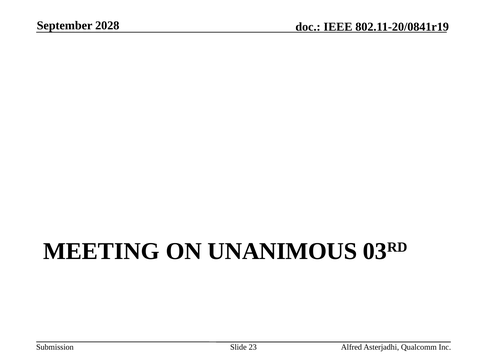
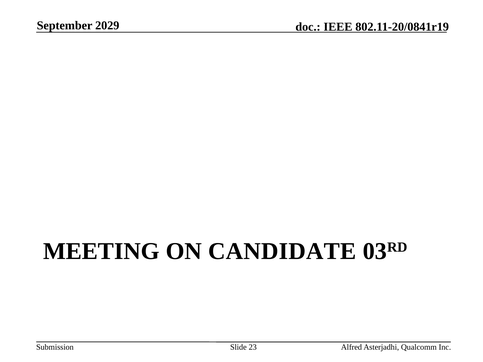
2028: 2028 -> 2029
UNANIMOUS: UNANIMOUS -> CANDIDATE
